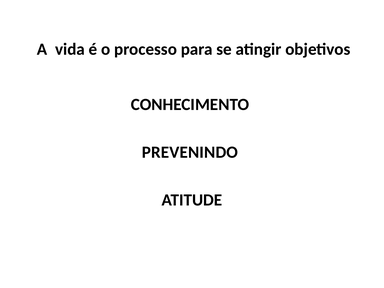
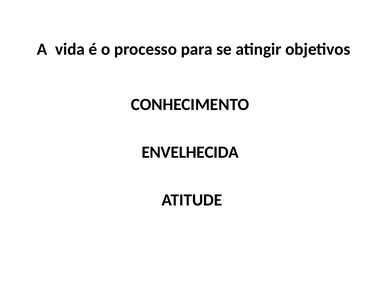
PREVENINDO: PREVENINDO -> ENVELHECIDA
